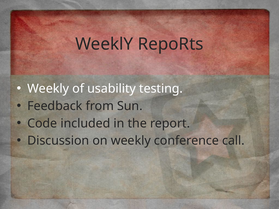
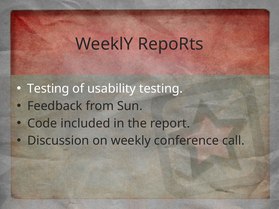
Weekly at (48, 89): Weekly -> Testing
